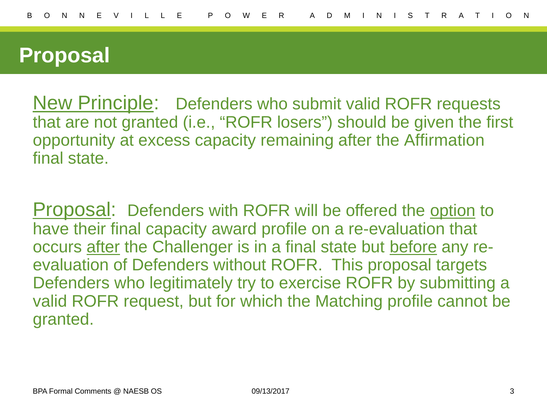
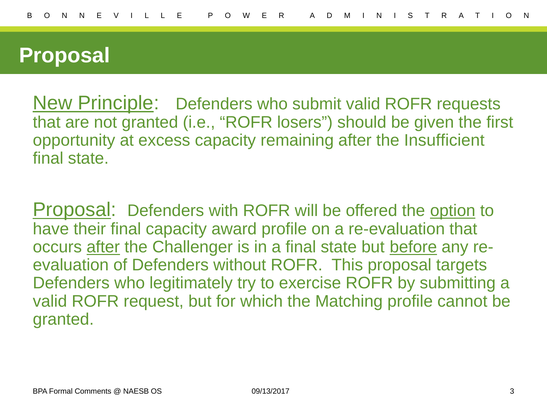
Affirmation: Affirmation -> Insufficient
